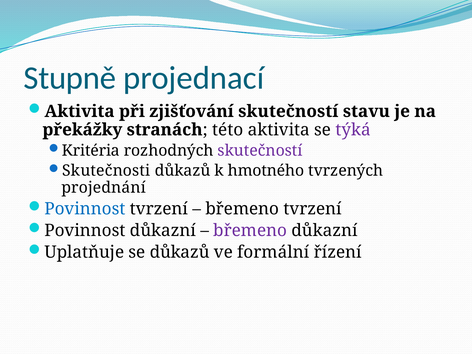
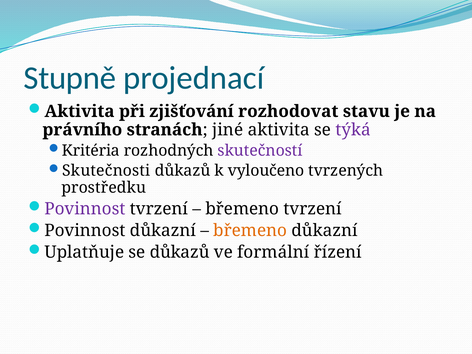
zjišťování skutečností: skutečností -> rozhodovat
překážky: překážky -> právního
této: této -> jiné
hmotného: hmotného -> vyloučeno
projednání: projednání -> prostředku
Povinnost at (85, 209) colour: blue -> purple
břemeno at (250, 231) colour: purple -> orange
